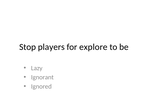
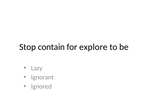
players: players -> contain
